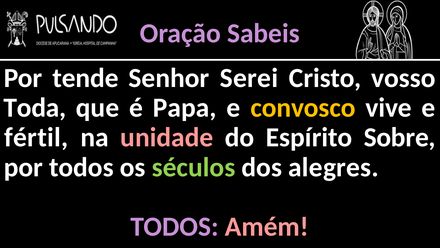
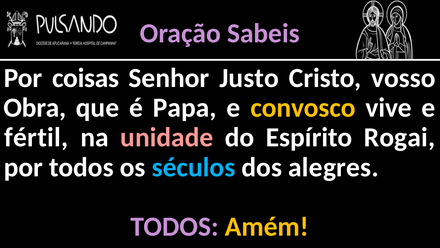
tende: tende -> coisas
Serei: Serei -> Justo
Toda: Toda -> Obra
Sobre: Sobre -> Rogai
séculos colour: light green -> light blue
Amém colour: pink -> yellow
